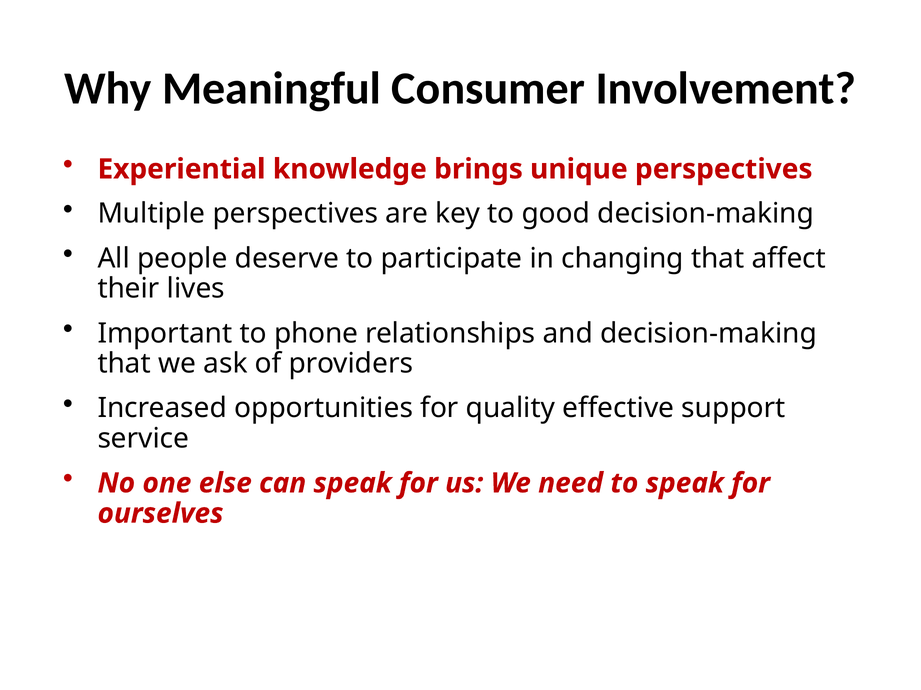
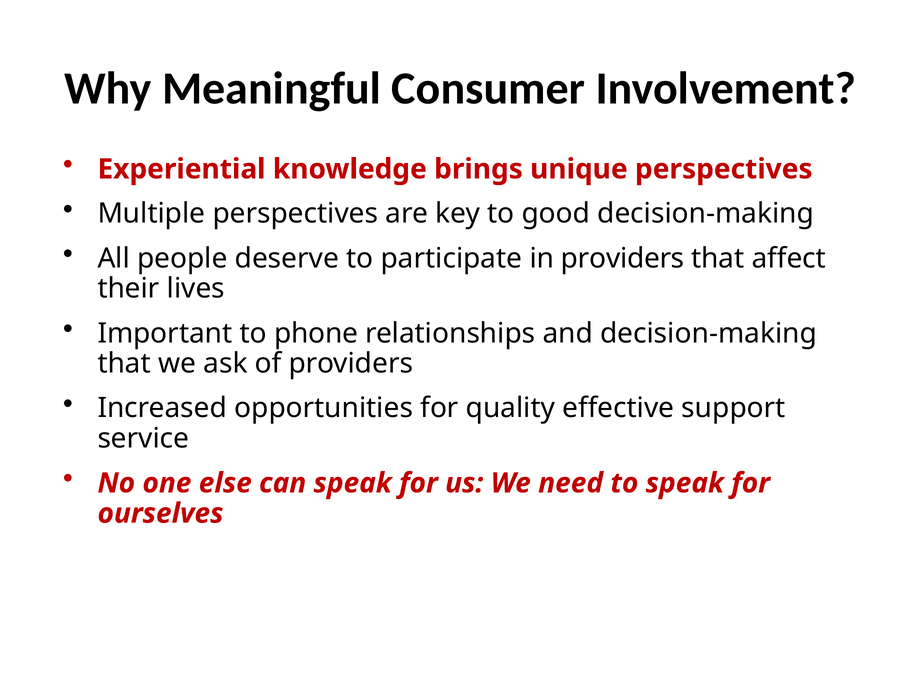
in changing: changing -> providers
